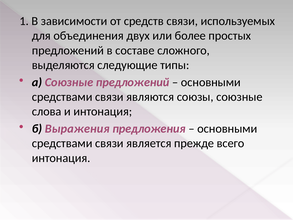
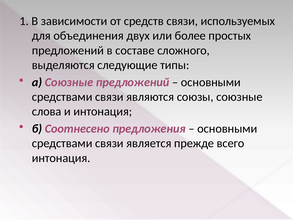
Выражения: Выражения -> Соотнесено
